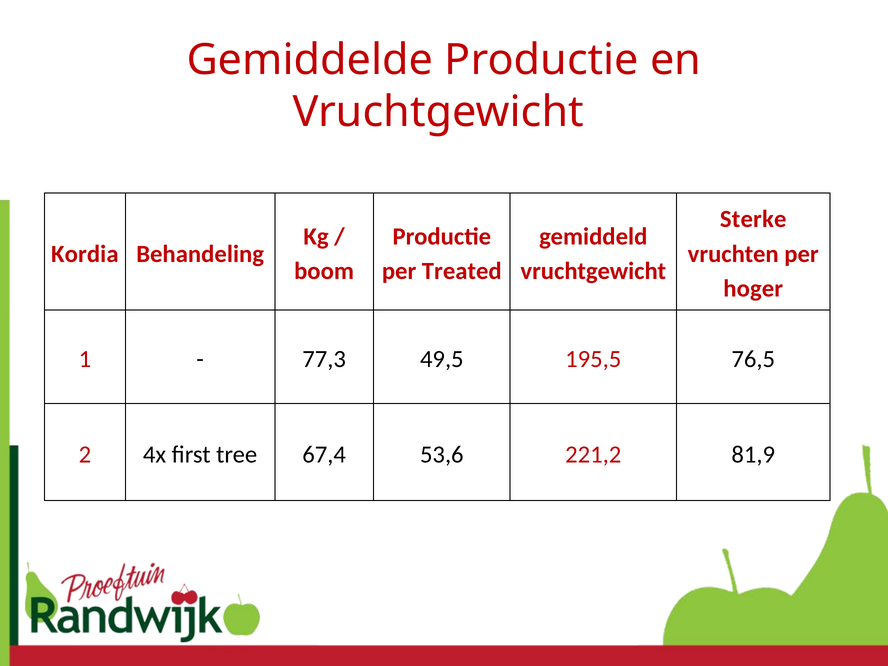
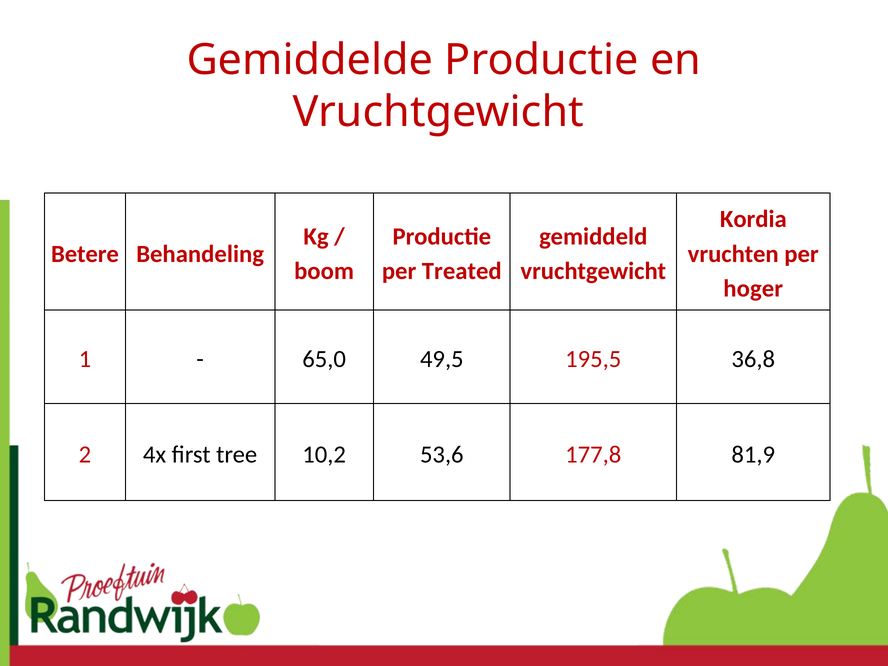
Sterke: Sterke -> Kordia
Kordia: Kordia -> Betere
77,3: 77,3 -> 65,0
76,5: 76,5 -> 36,8
67,4: 67,4 -> 10,2
221,2: 221,2 -> 177,8
